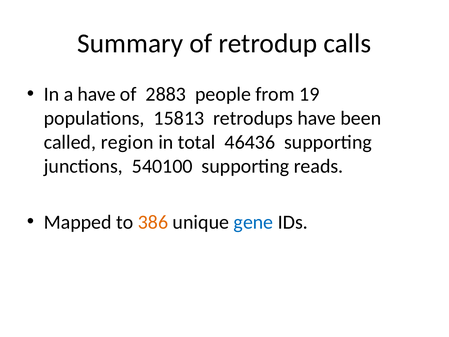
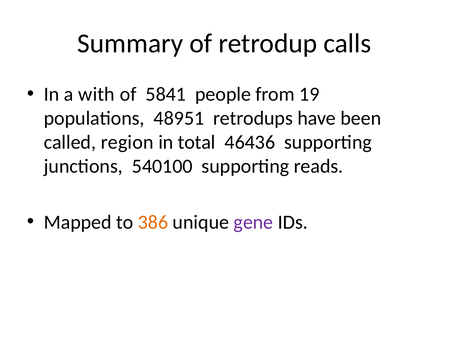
a have: have -> with
2883: 2883 -> 5841
15813: 15813 -> 48951
gene colour: blue -> purple
